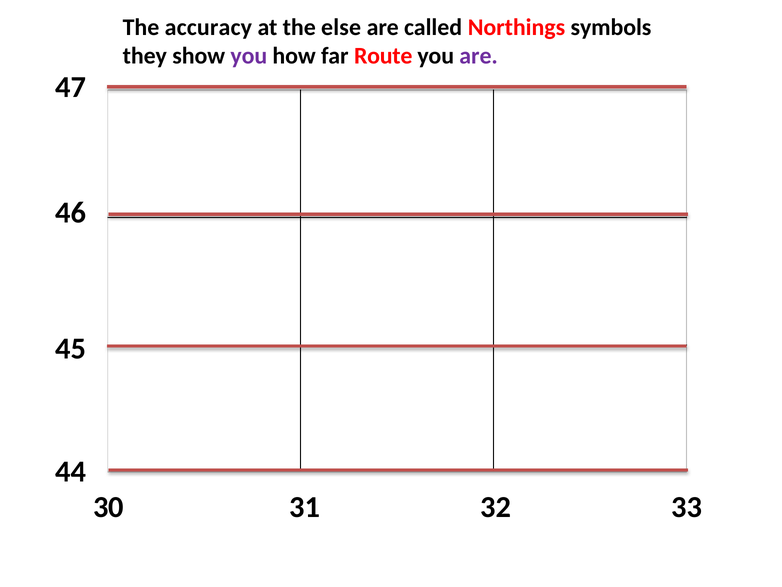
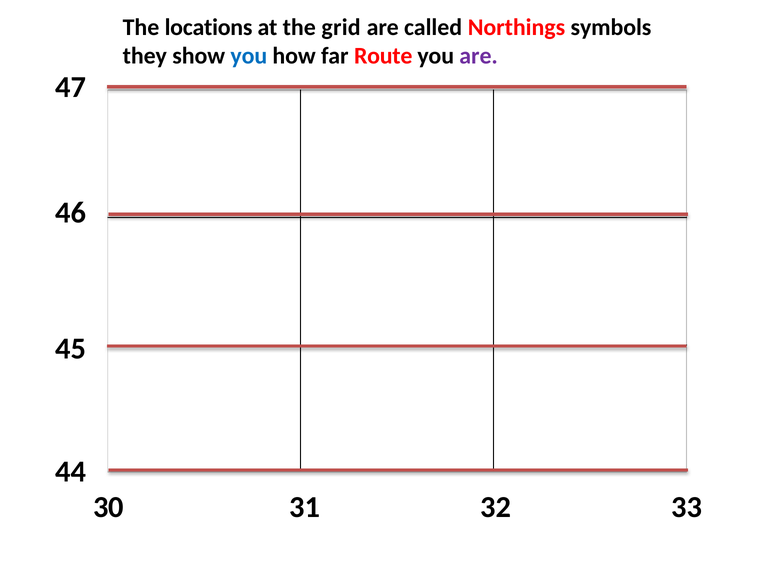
accuracy: accuracy -> locations
else: else -> grid
you at (249, 56) colour: purple -> blue
